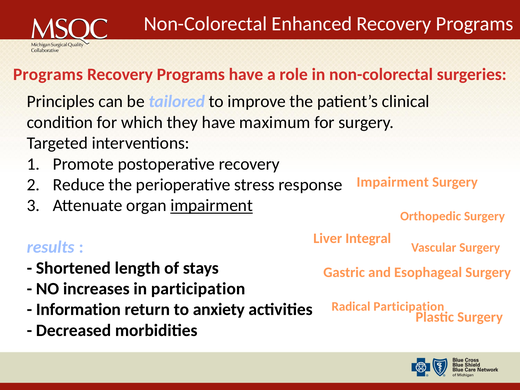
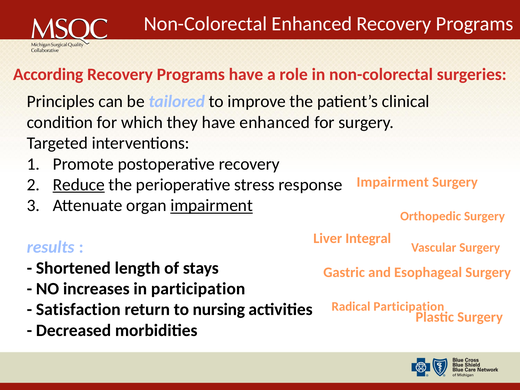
Programs at (48, 75): Programs -> According
have maximum: maximum -> enhanced
Reduce underline: none -> present
Information: Information -> Satisfaction
anxiety: anxiety -> nursing
